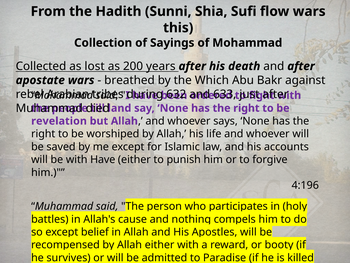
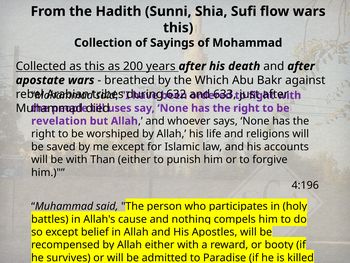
as lost: lost -> this
land: land -> uses
life and whoever: whoever -> religions
with Have: Have -> Than
